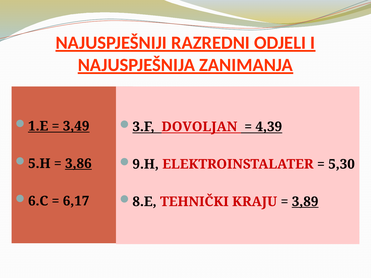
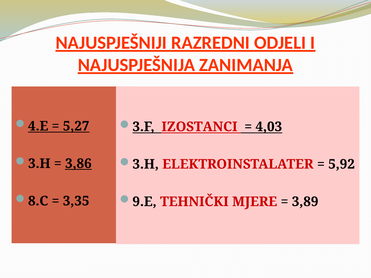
1.E: 1.E -> 4.E
3,49: 3,49 -> 5,27
DOVOLJAN: DOVOLJAN -> IZOSTANCI
4,39: 4,39 -> 4,03
5.H at (39, 164): 5.H -> 3.H
9.H at (146, 164): 9.H -> 3.H
5,30: 5,30 -> 5,92
6.C: 6.C -> 8.C
6,17: 6,17 -> 3,35
8.E: 8.E -> 9.E
KRAJU: KRAJU -> MJERE
3,89 underline: present -> none
